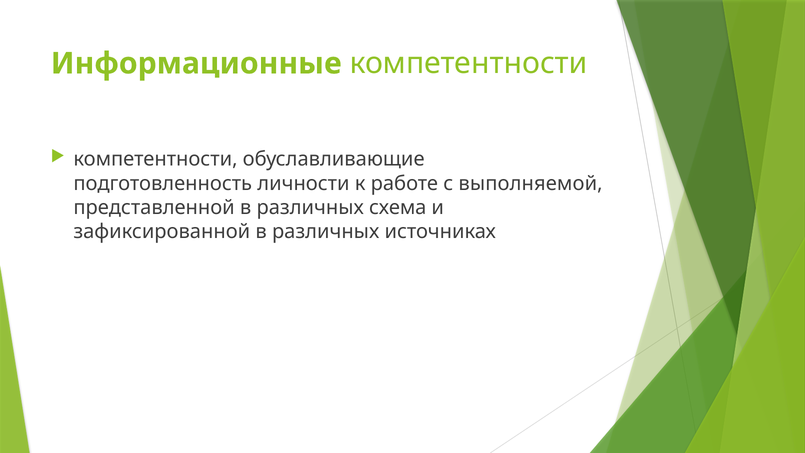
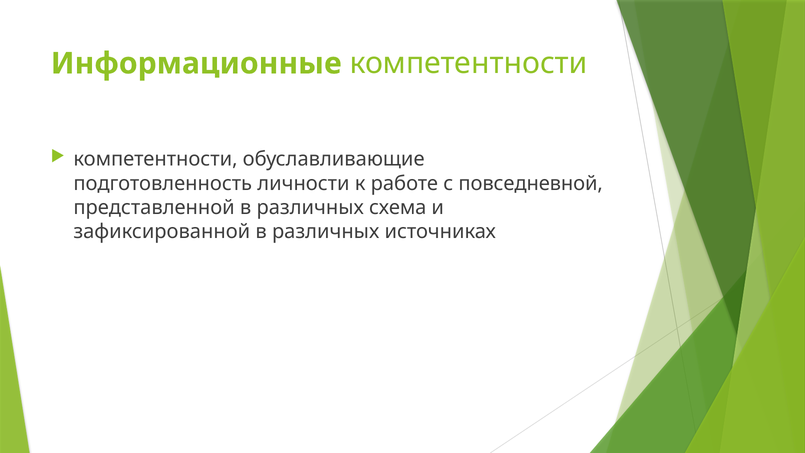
выполняемой: выполняемой -> повседневной
